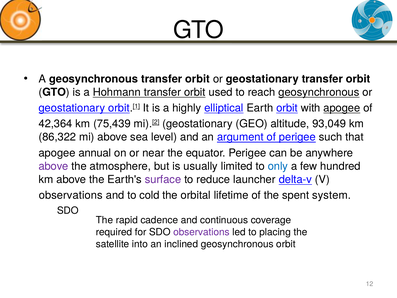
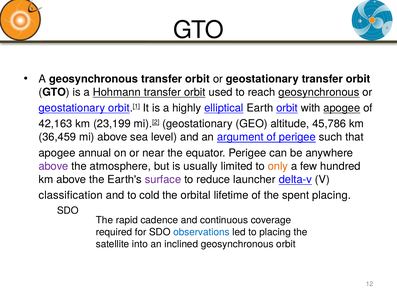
42,364: 42,364 -> 42,163
75,439: 75,439 -> 23,199
93,049: 93,049 -> 45,786
86,322: 86,322 -> 36,459
only colour: blue -> orange
observations at (71, 195): observations -> classification
spent system: system -> placing
observations at (202, 232) colour: purple -> blue
